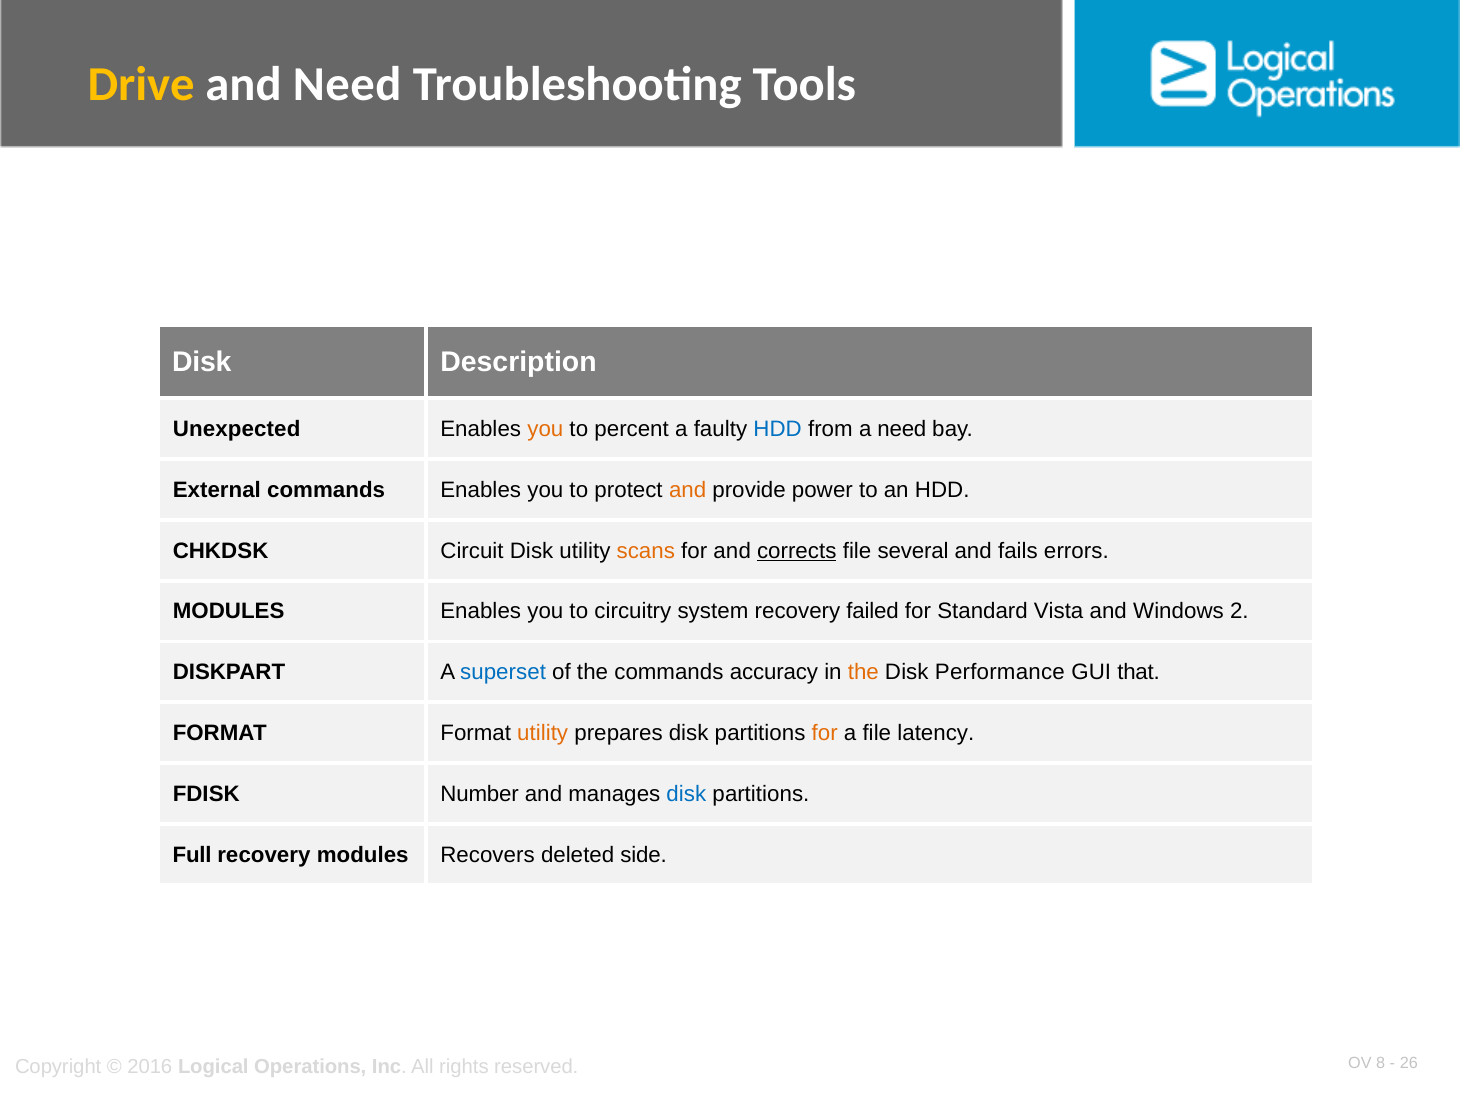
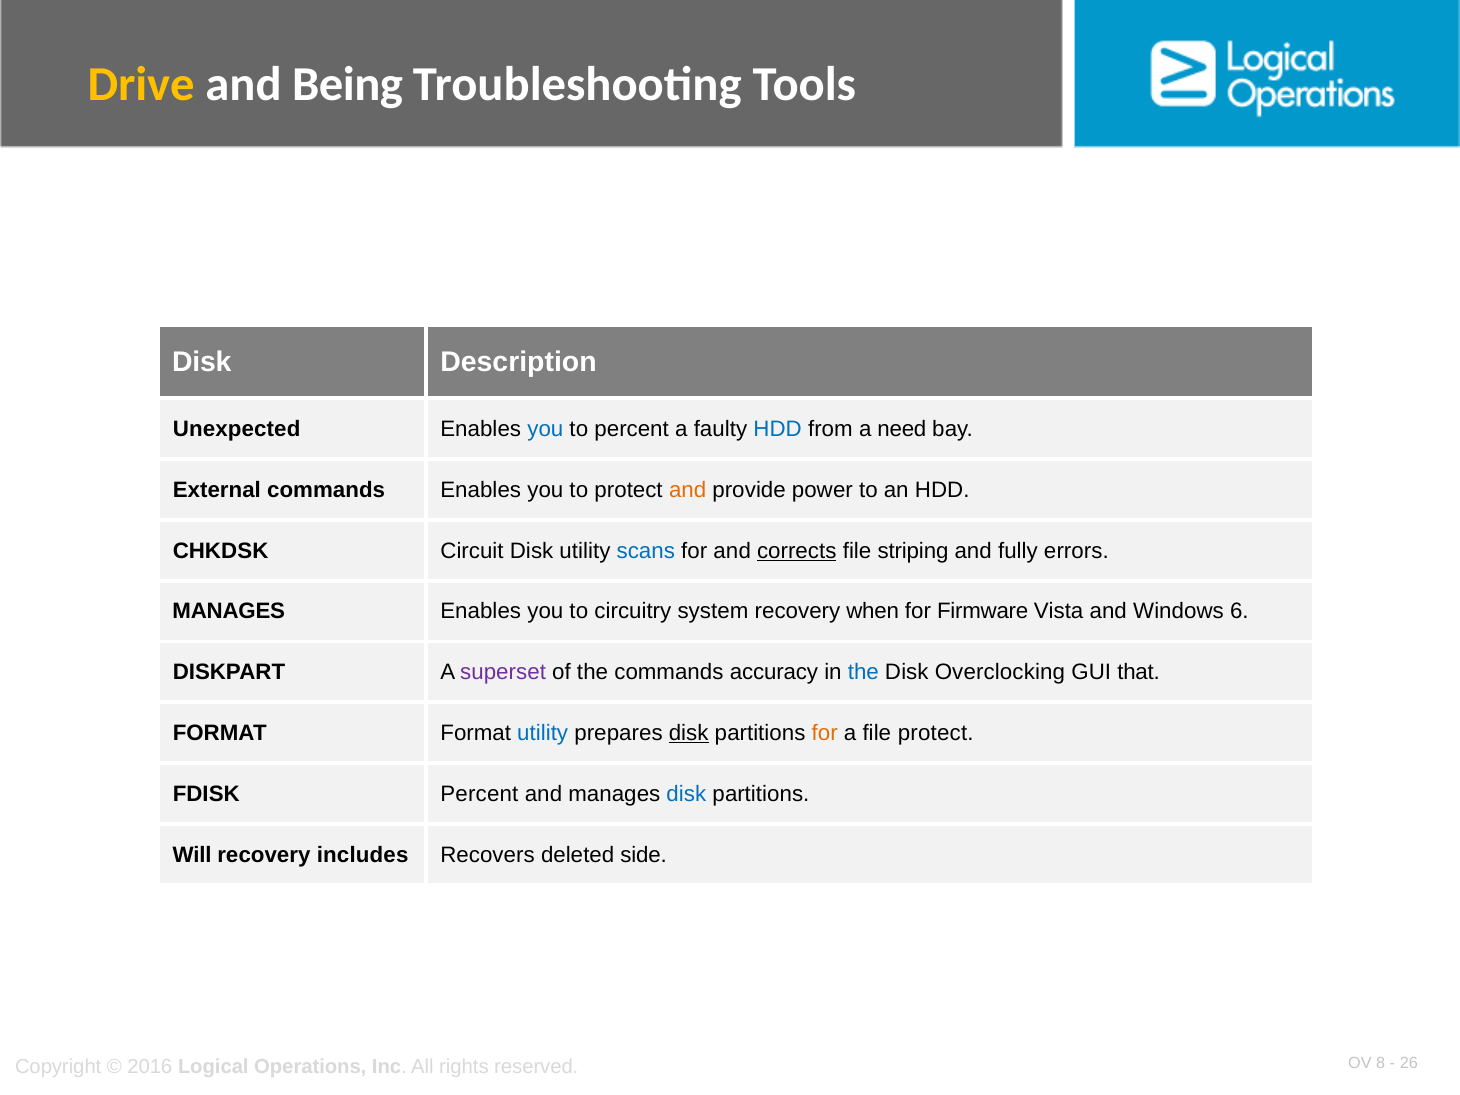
and Need: Need -> Being
you at (545, 429) colour: orange -> blue
scans colour: orange -> blue
several: several -> striping
fails: fails -> fully
MODULES at (229, 611): MODULES -> MANAGES
failed: failed -> when
Standard: Standard -> Firmware
2: 2 -> 6
superset colour: blue -> purple
the at (863, 672) colour: orange -> blue
Performance: Performance -> Overclocking
utility at (543, 733) colour: orange -> blue
disk at (689, 733) underline: none -> present
file latency: latency -> protect
FDISK Number: Number -> Percent
Full: Full -> Will
recovery modules: modules -> includes
